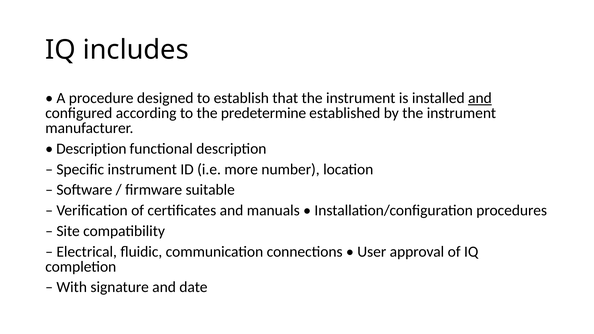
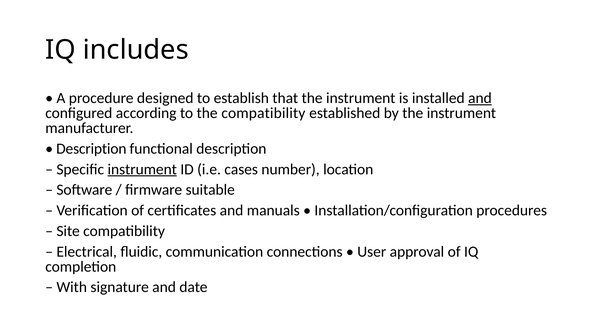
the predetermine: predetermine -> compatibility
instrument at (142, 169) underline: none -> present
more: more -> cases
